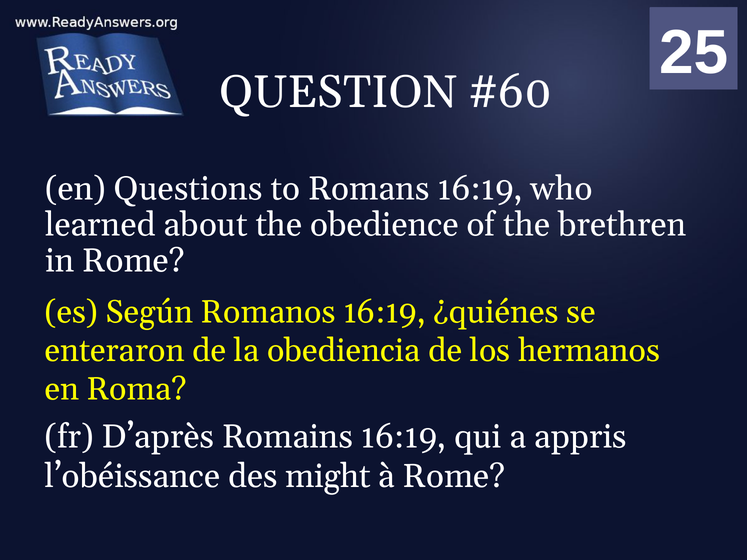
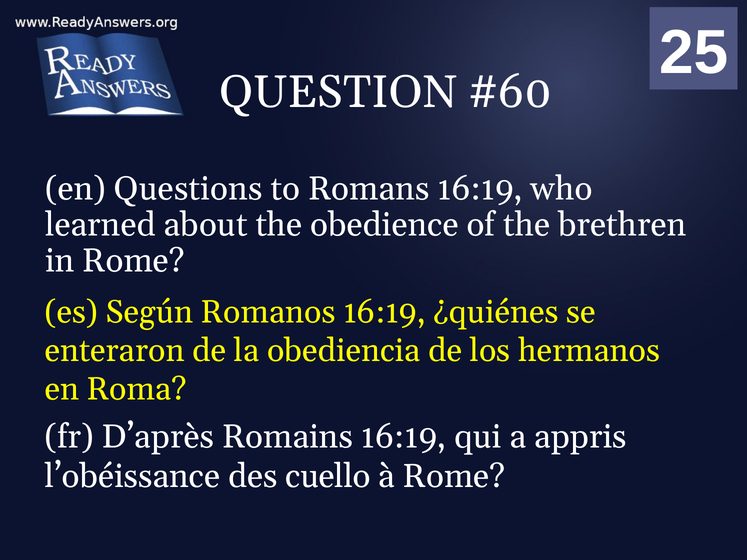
might: might -> cuello
